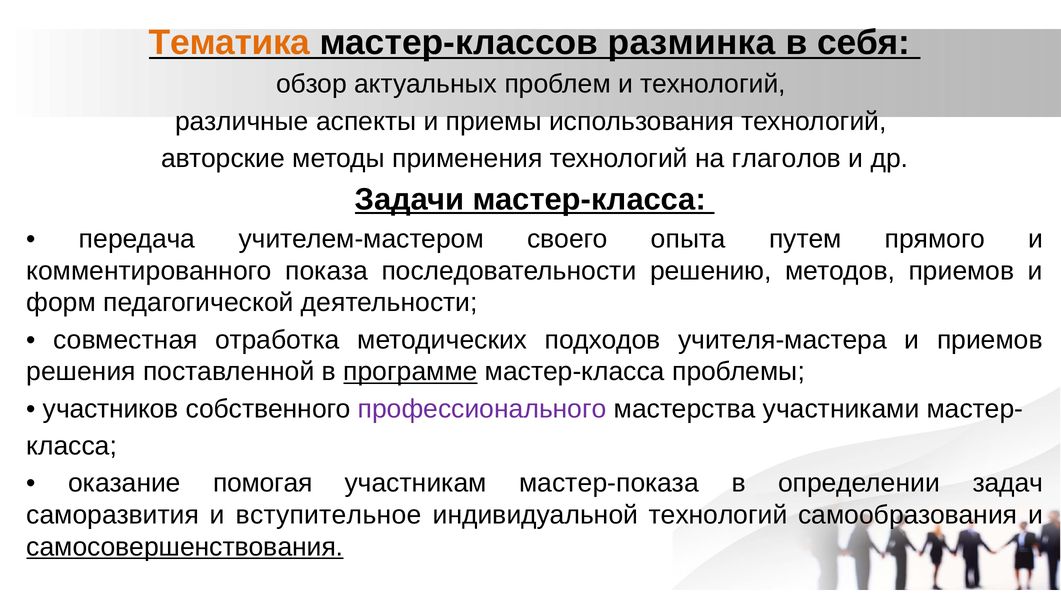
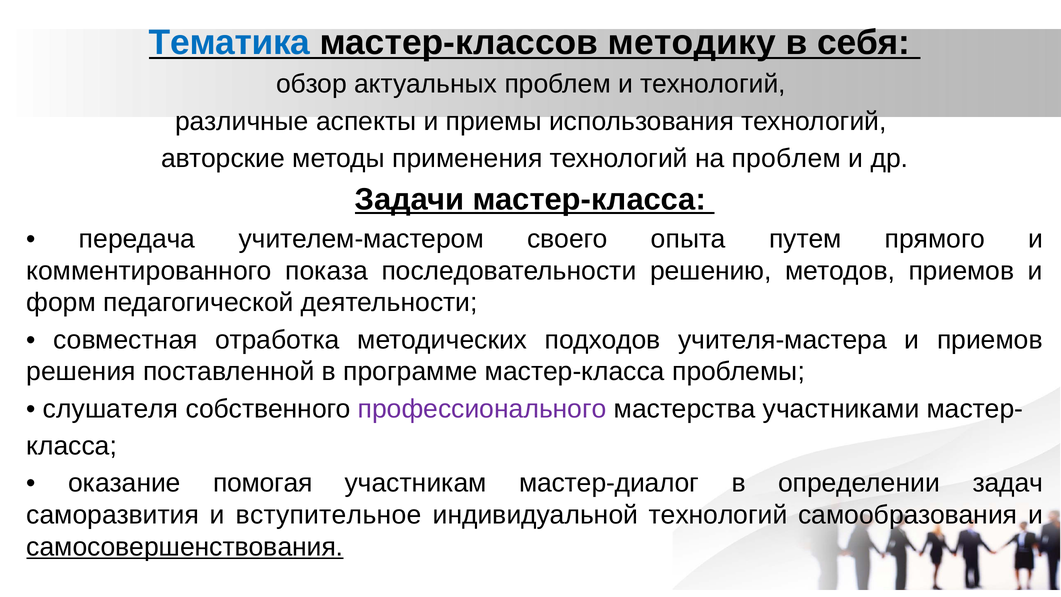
Тематика colour: orange -> blue
разминка: разминка -> методику
на глаголов: глаголов -> проблем
программе underline: present -> none
участников: участников -> слушателя
мастер-показа: мастер-показа -> мастер-диалог
